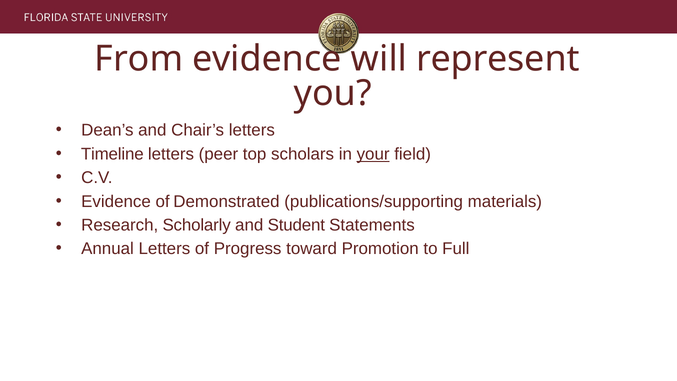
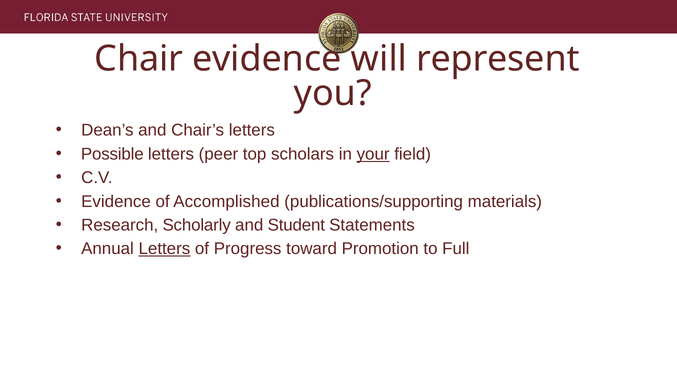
From: From -> Chair
Timeline: Timeline -> Possible
Demonstrated: Demonstrated -> Accomplished
Letters at (164, 249) underline: none -> present
